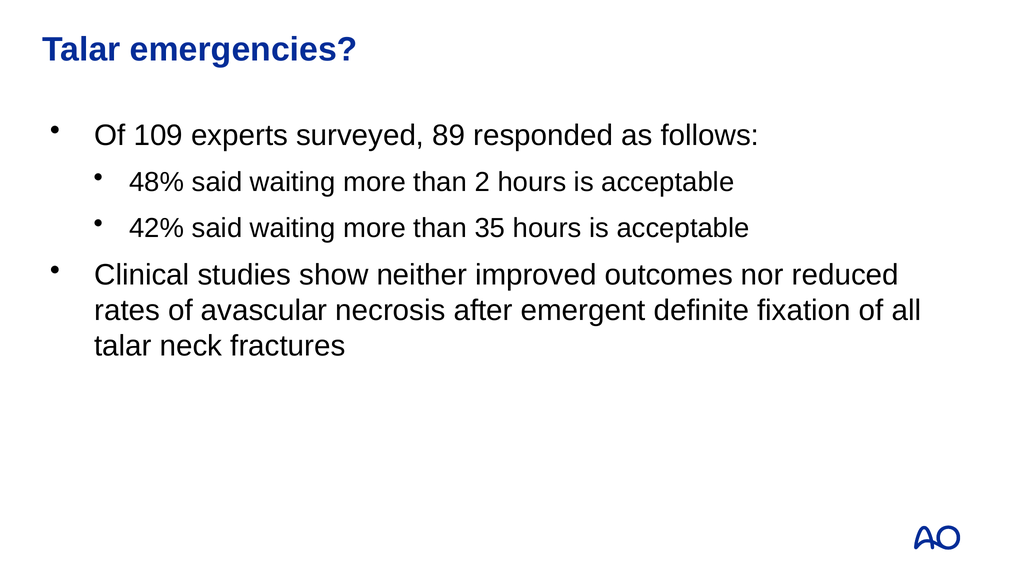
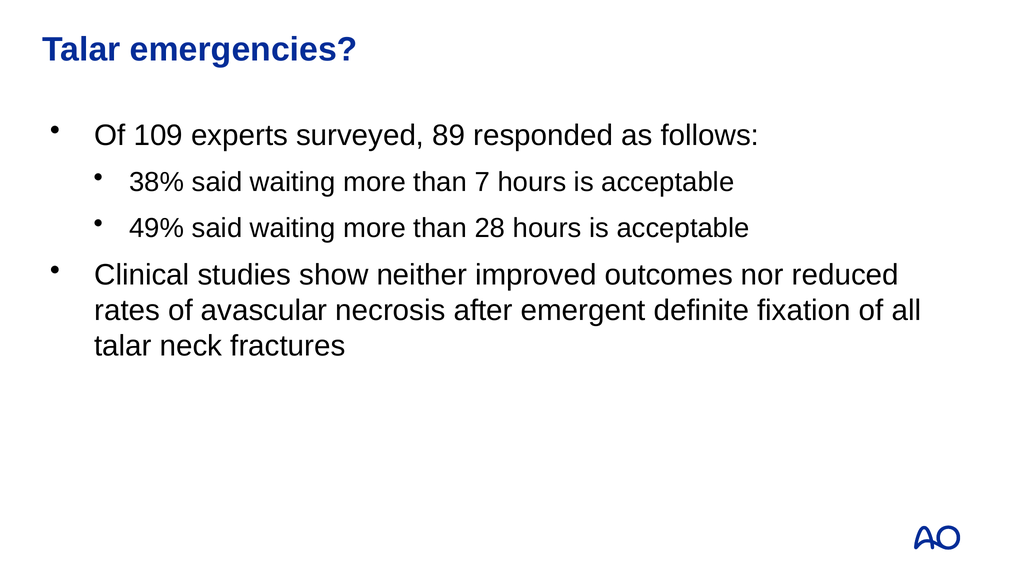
48%: 48% -> 38%
2: 2 -> 7
42%: 42% -> 49%
35: 35 -> 28
